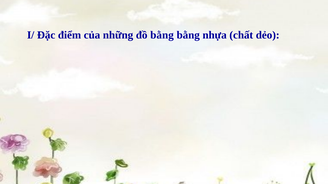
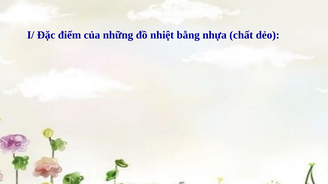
đồ bằng: bằng -> nhiệt
